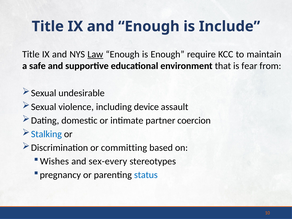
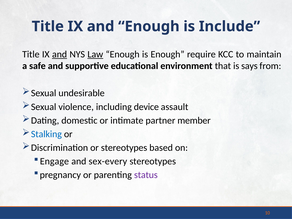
and at (60, 54) underline: none -> present
fear: fear -> says
coercion: coercion -> member
or committing: committing -> stereotypes
Wishes: Wishes -> Engage
status colour: blue -> purple
